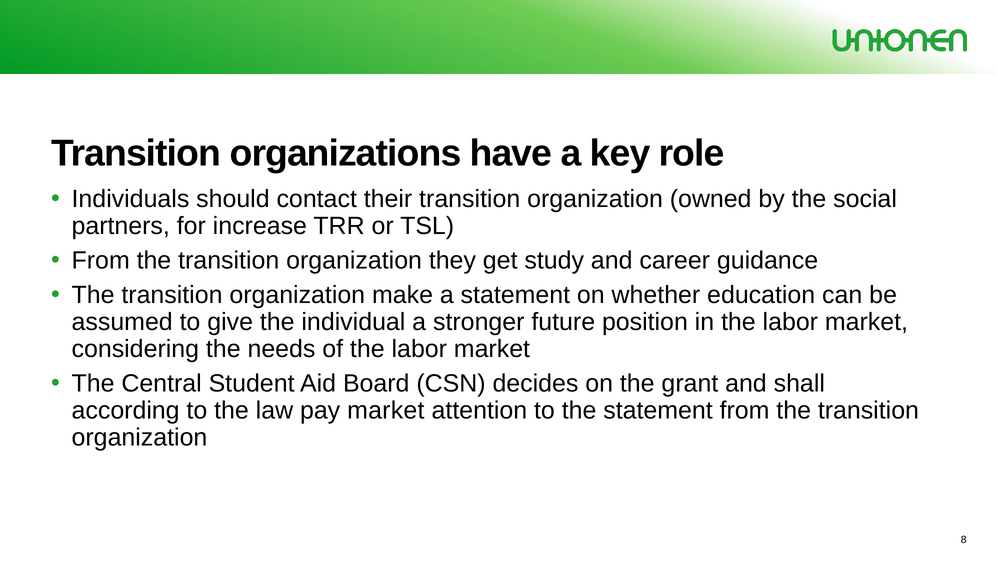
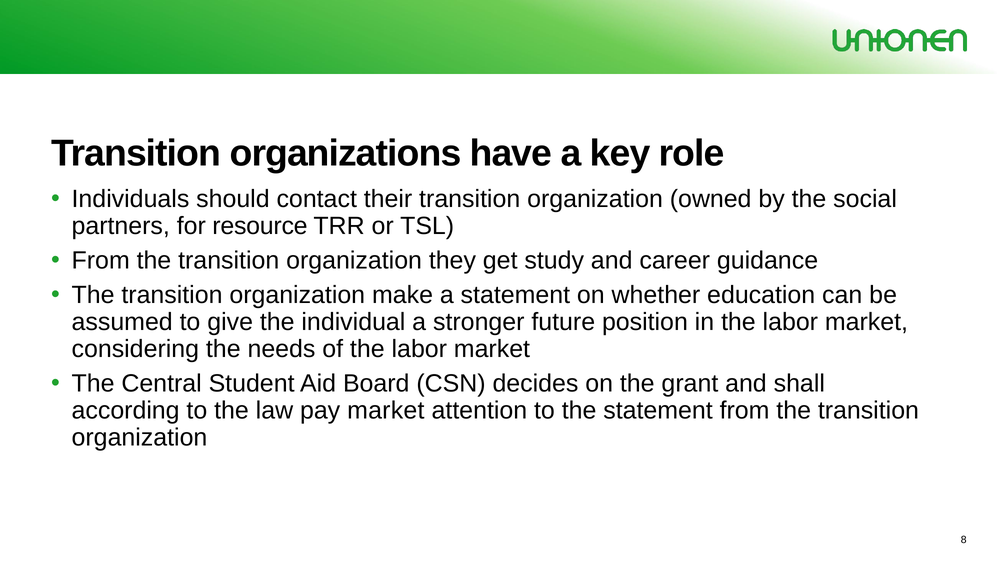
increase: increase -> resource
